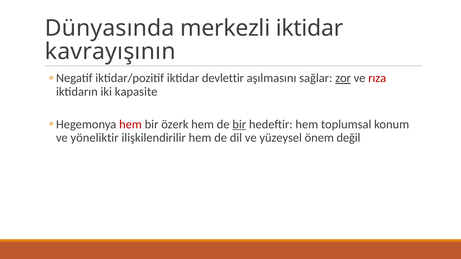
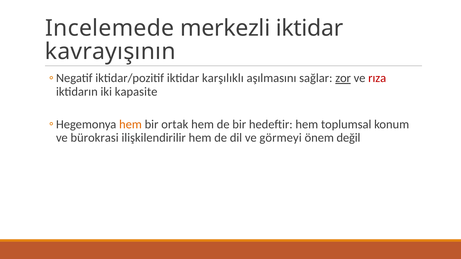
Dünyasında: Dünyasında -> Incelemede
devlettir: devlettir -> karşılıklı
hem at (131, 125) colour: red -> orange
özerk: özerk -> ortak
bir at (239, 125) underline: present -> none
yöneliktir: yöneliktir -> bürokrasi
yüzeysel: yüzeysel -> görmeyi
